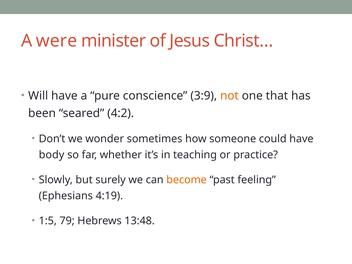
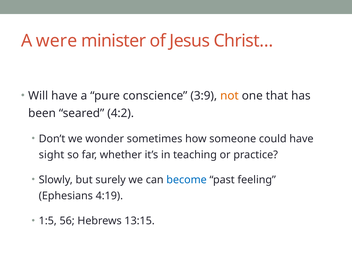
body: body -> sight
become colour: orange -> blue
79: 79 -> 56
13:48: 13:48 -> 13:15
